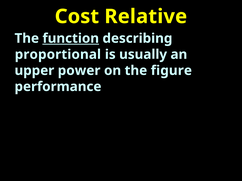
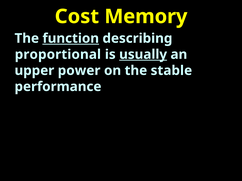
Relative: Relative -> Memory
usually underline: none -> present
figure: figure -> stable
